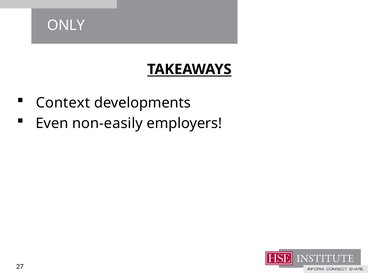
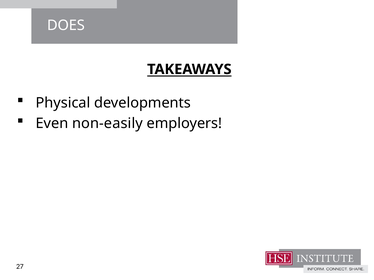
ONLY: ONLY -> DOES
Context: Context -> Physical
